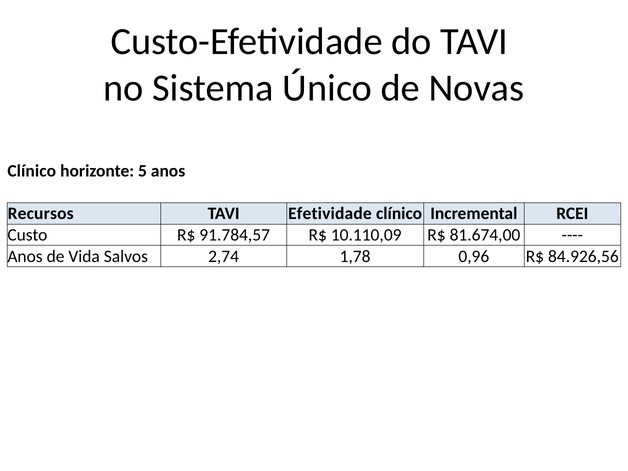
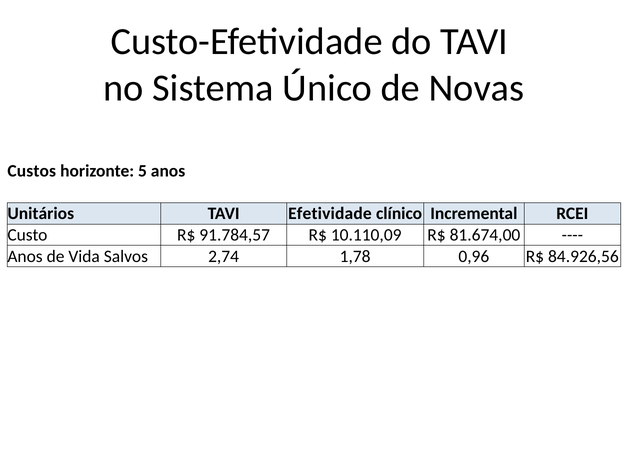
Clínico at (32, 171): Clínico -> Custos
Recursos: Recursos -> Unitários
